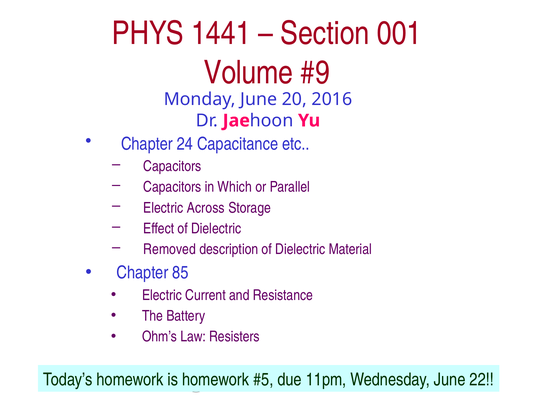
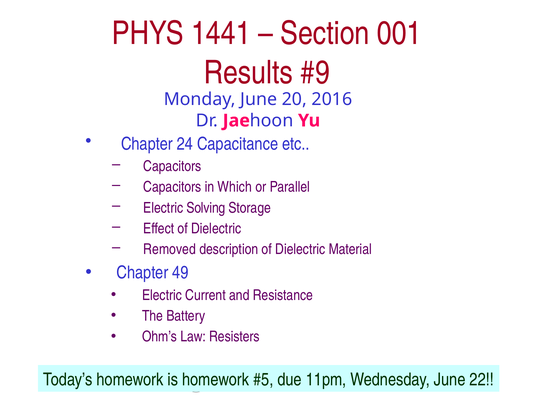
Volume: Volume -> Results
Across: Across -> Solving
85: 85 -> 49
